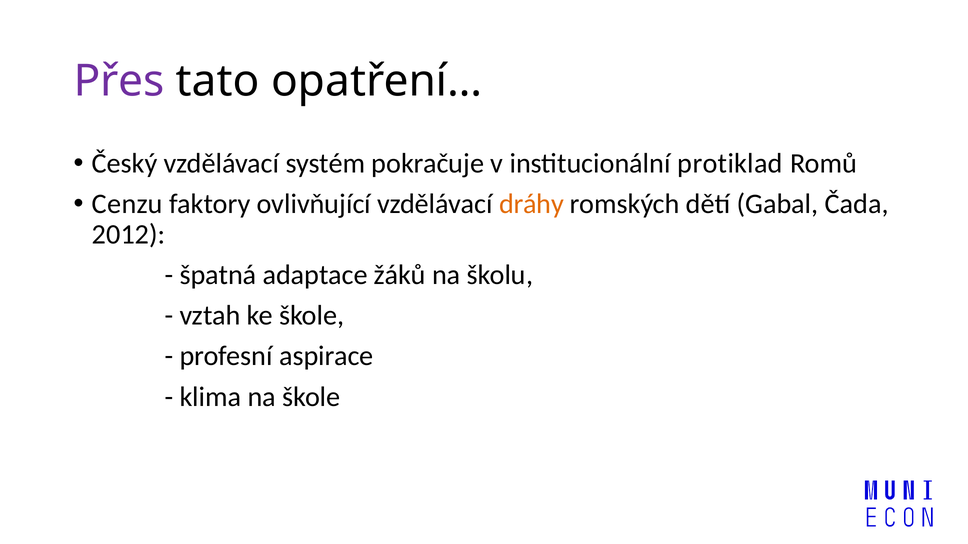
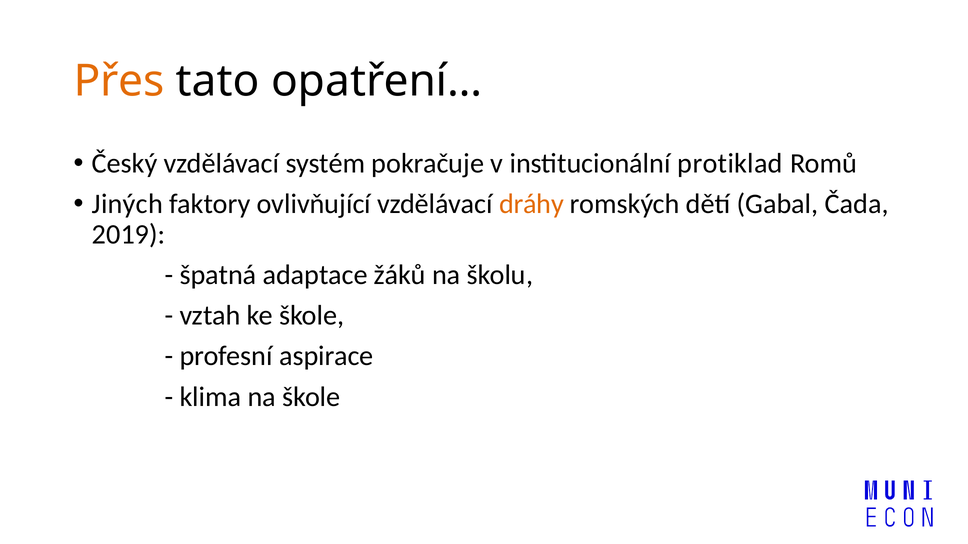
Přes colour: purple -> orange
Cenzu: Cenzu -> Jiných
2012: 2012 -> 2019
